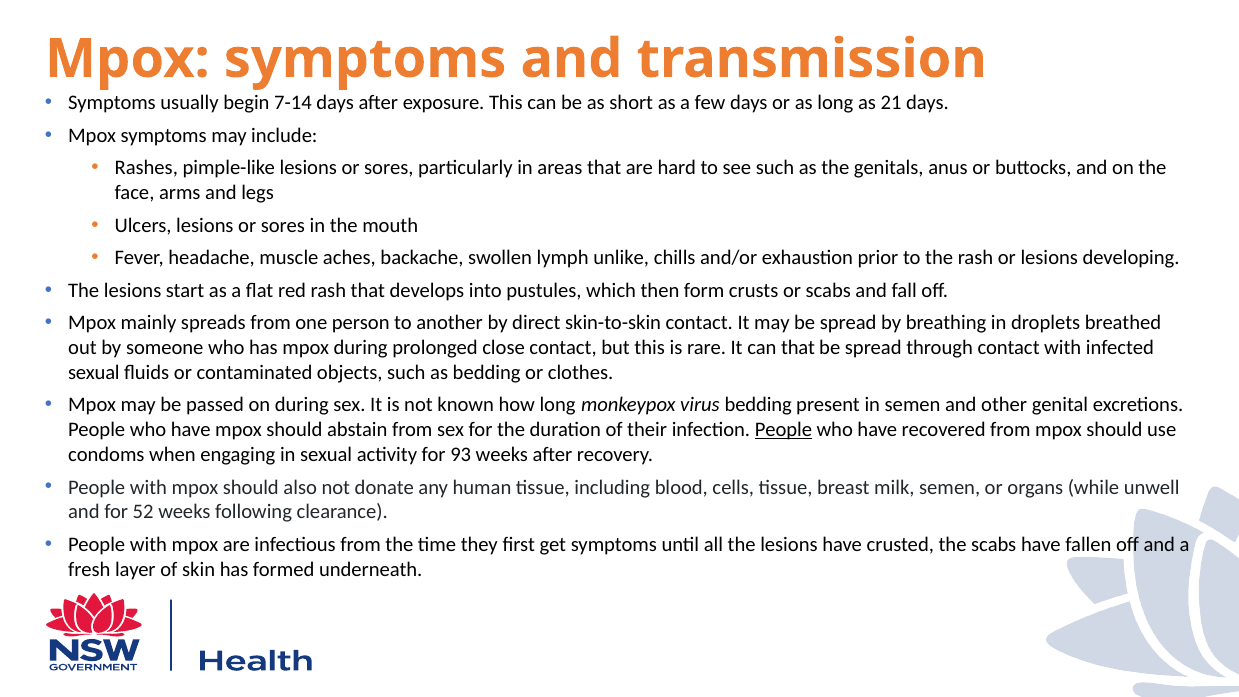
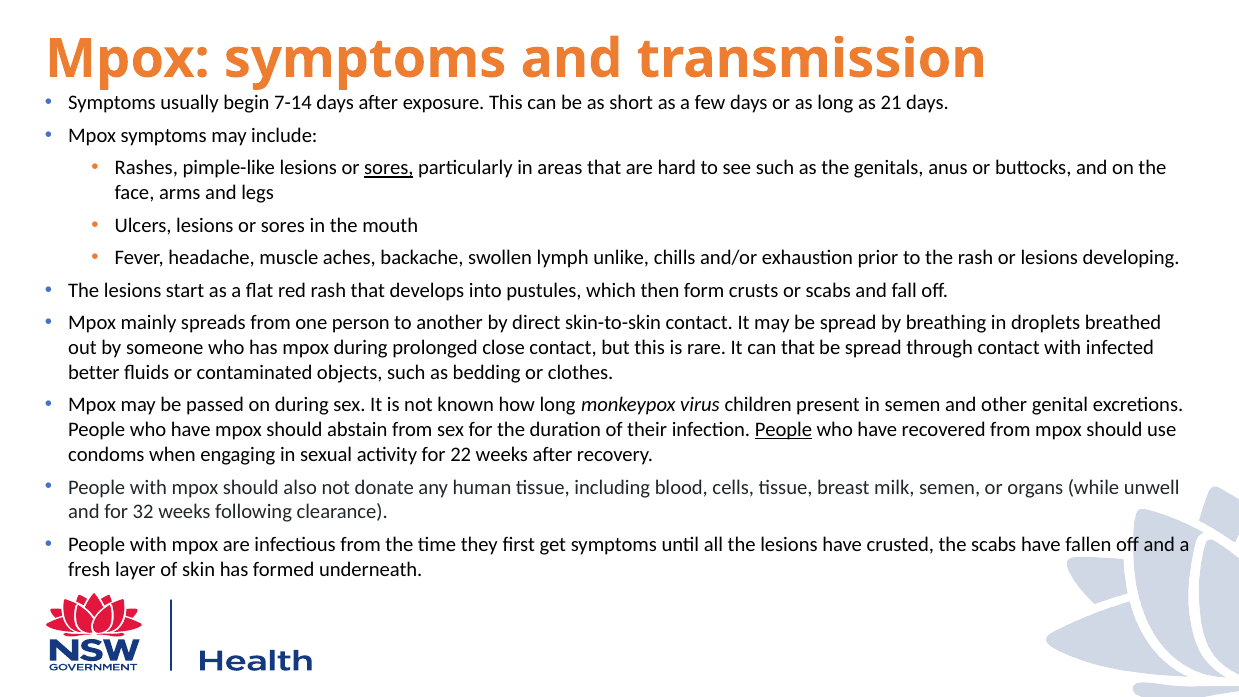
sores at (389, 168) underline: none -> present
sexual at (94, 373): sexual -> better
virus bedding: bedding -> children
93: 93 -> 22
52: 52 -> 32
